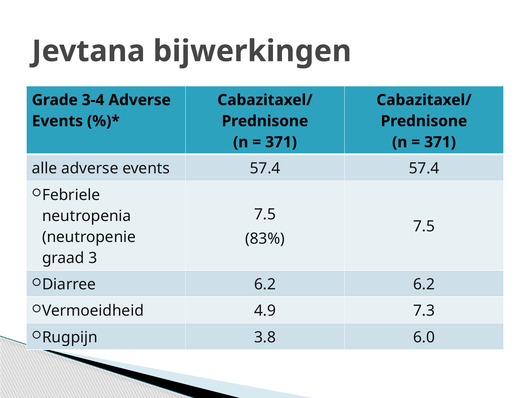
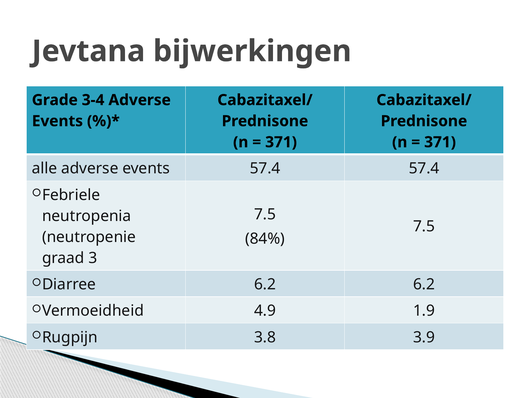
83%: 83% -> 84%
7.3: 7.3 -> 1.9
6.0: 6.0 -> 3.9
